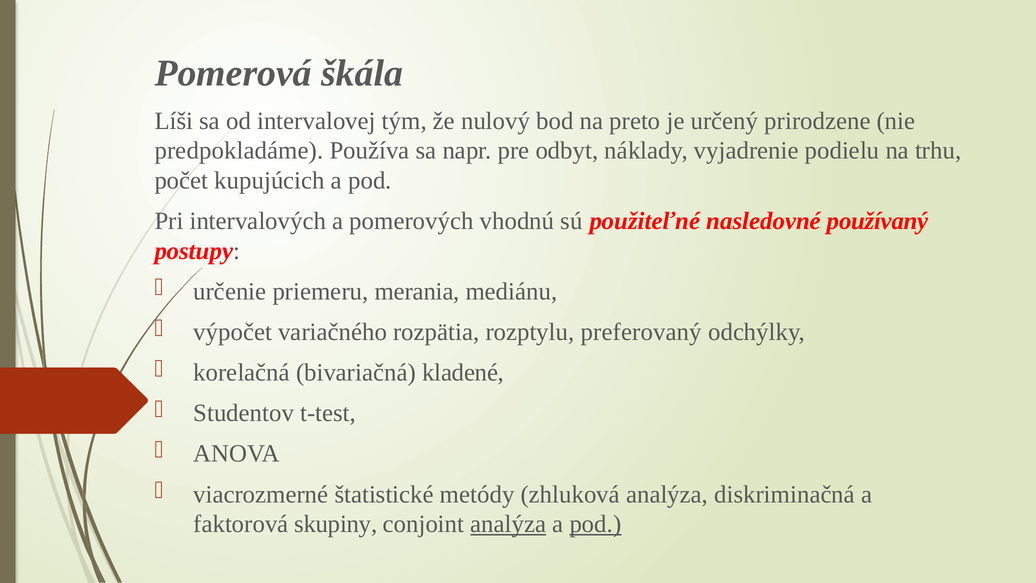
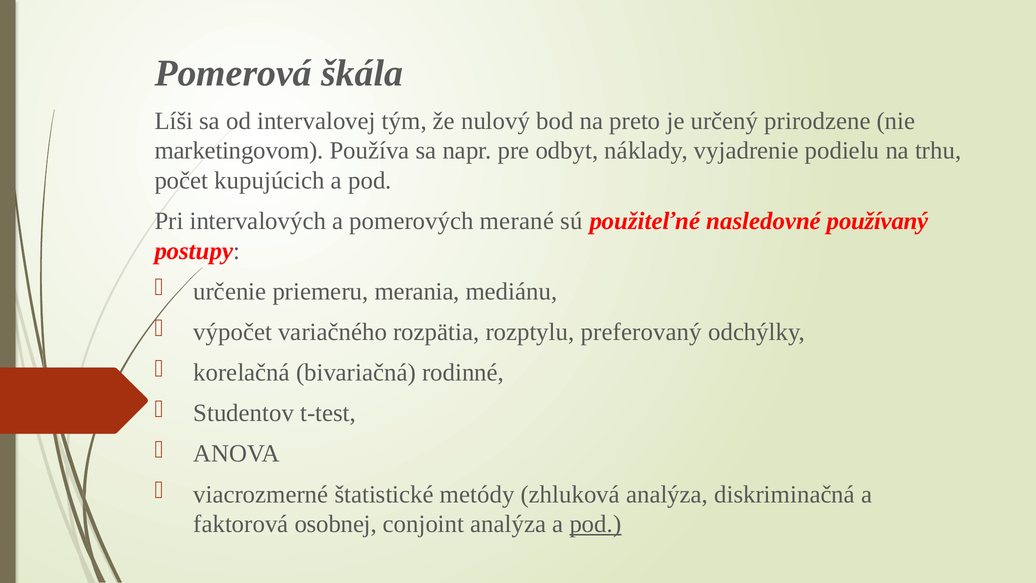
predpokladáme: predpokladáme -> marketingovom
vhodnú: vhodnú -> merané
kladené: kladené -> rodinné
skupiny: skupiny -> osobnej
analýza at (508, 524) underline: present -> none
